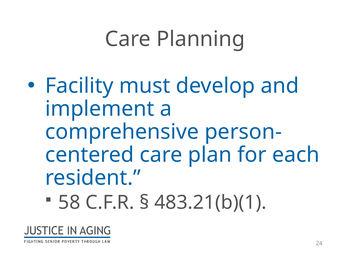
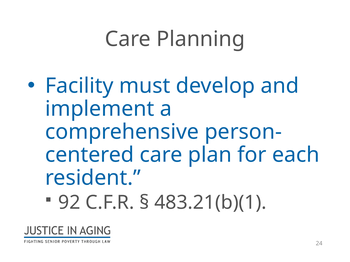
58: 58 -> 92
